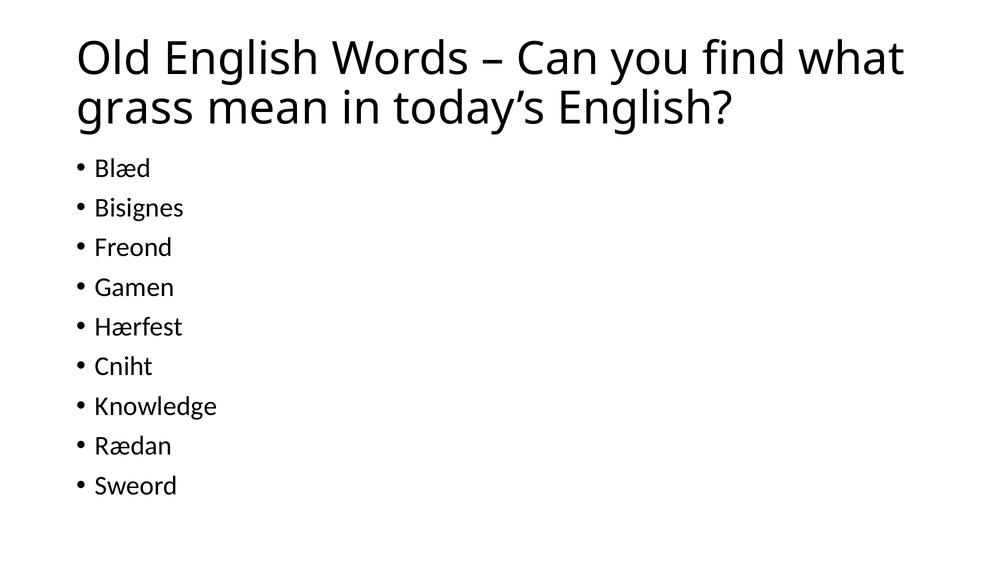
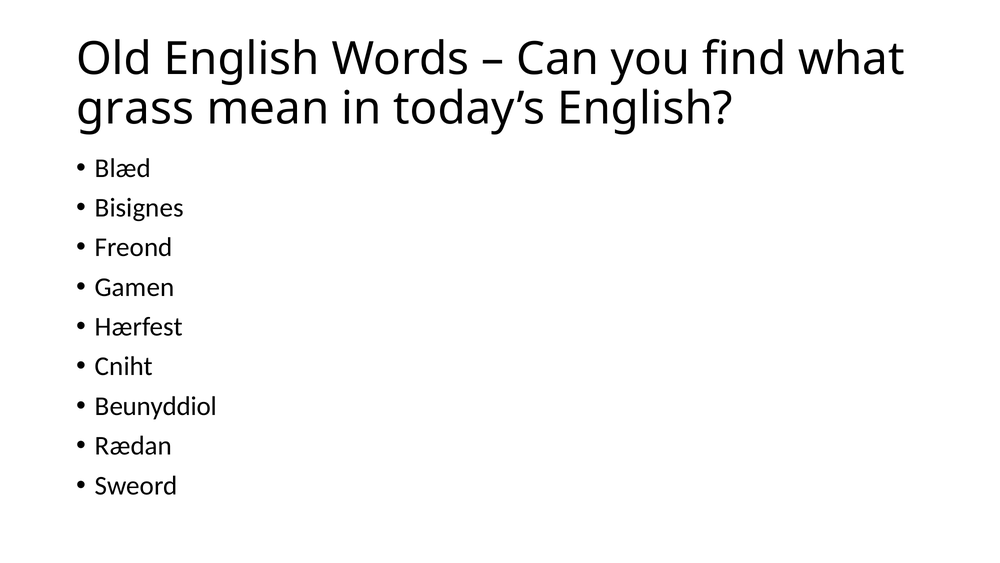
Knowledge: Knowledge -> Beunyddiol
